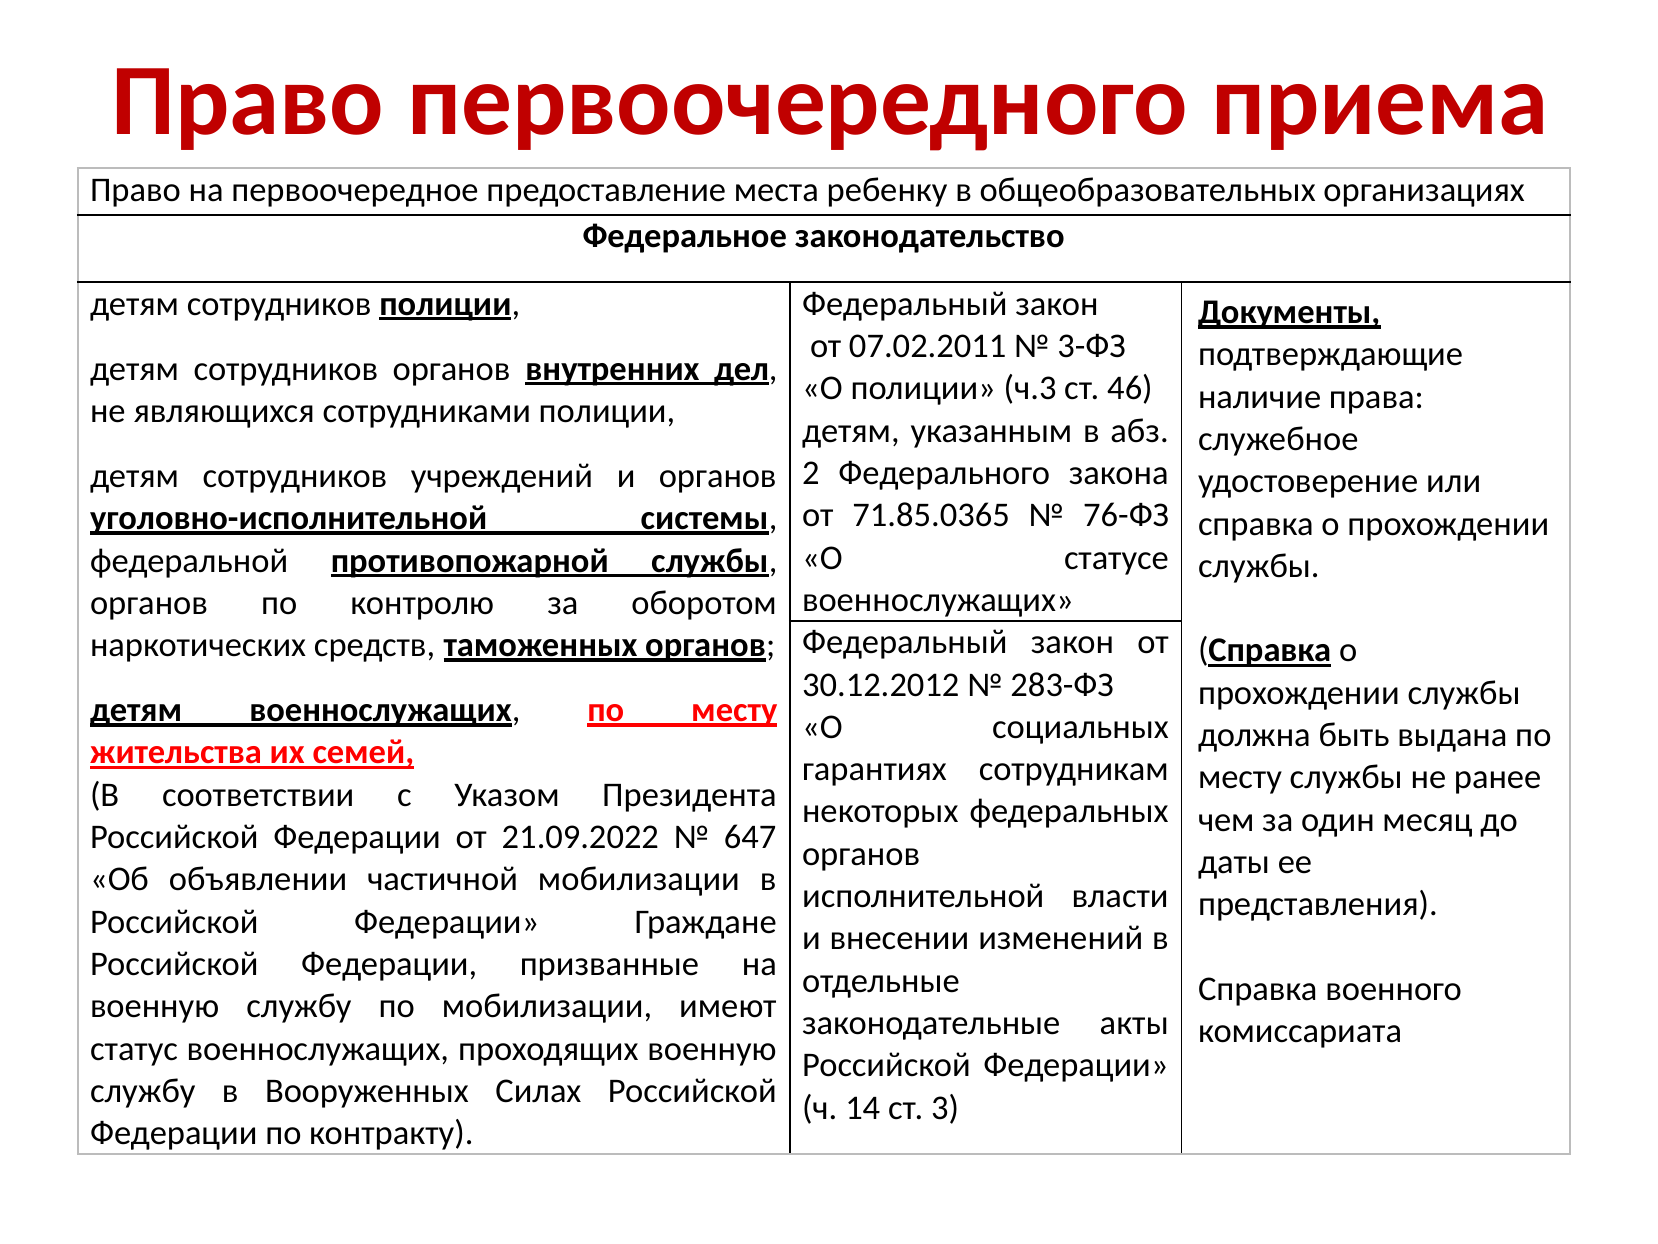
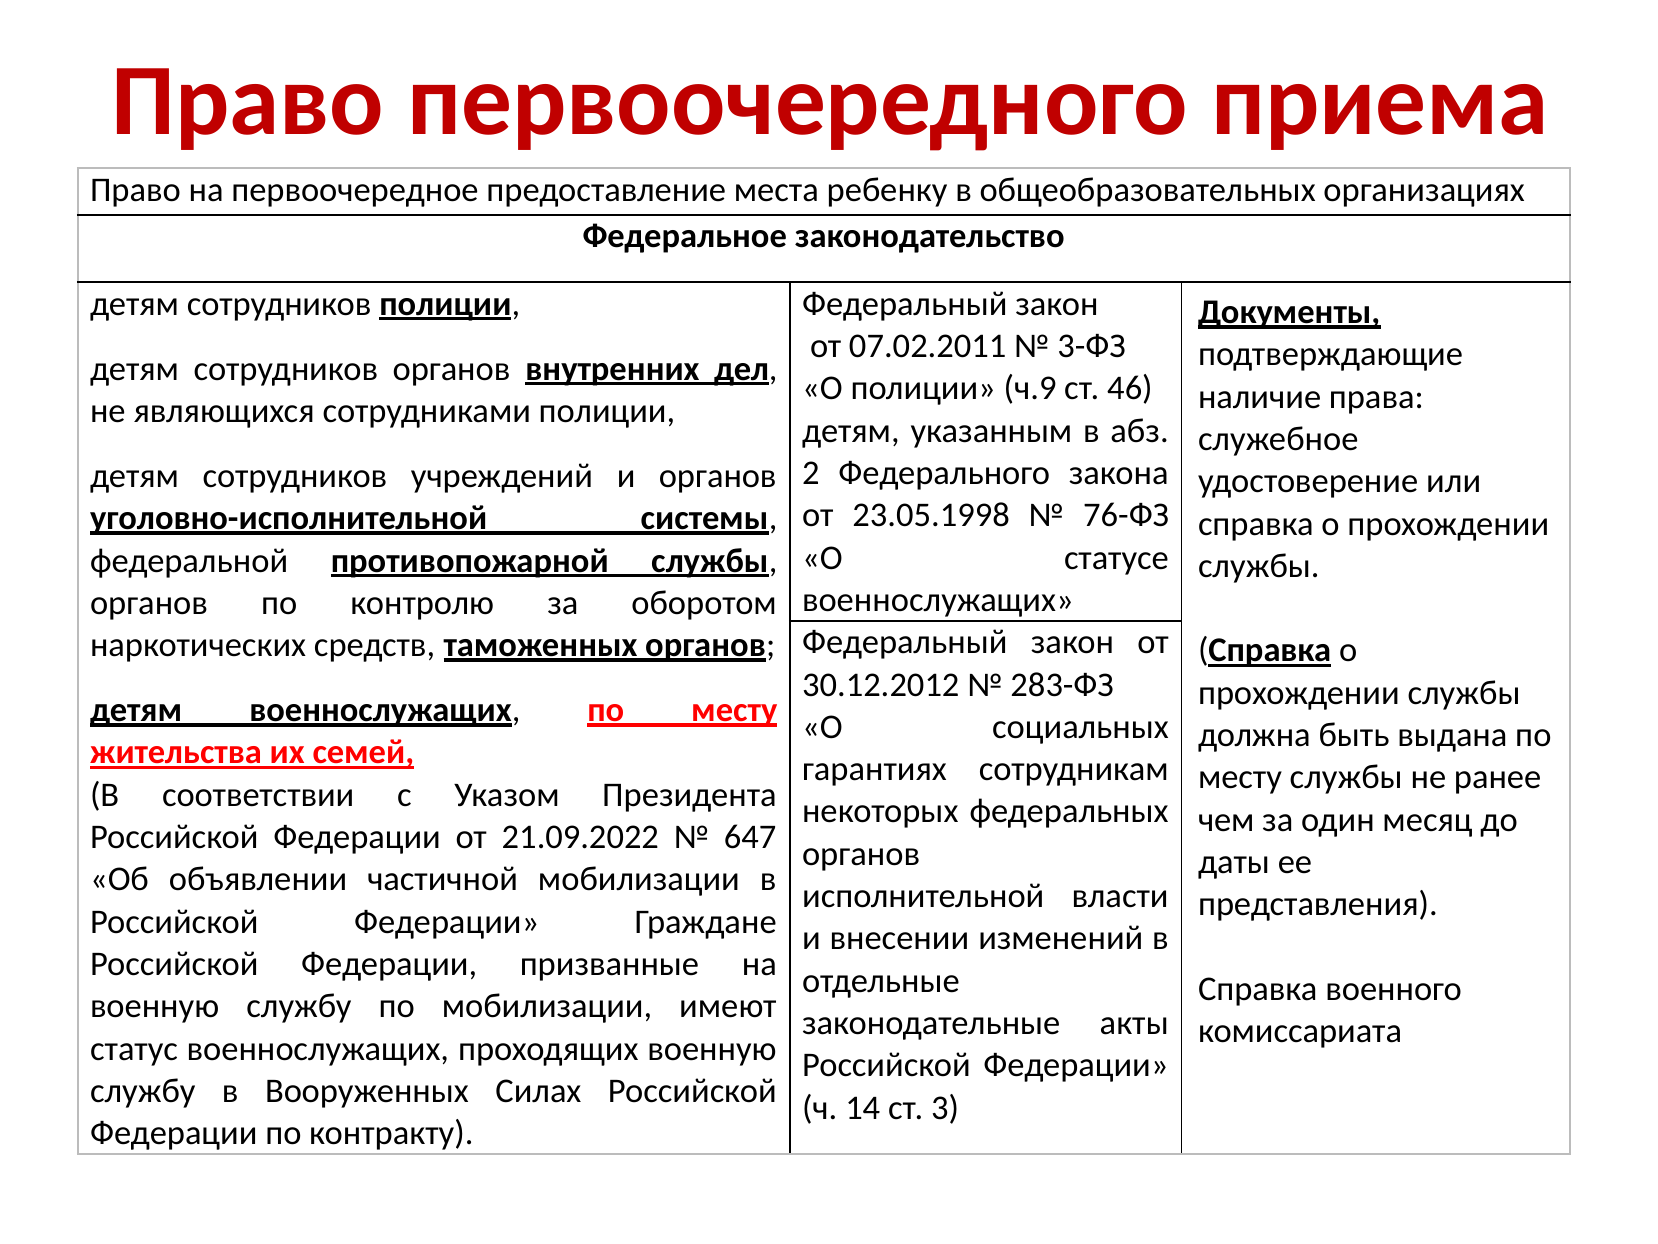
ч.3: ч.3 -> ч.9
71.85.0365: 71.85.0365 -> 23.05.1998
